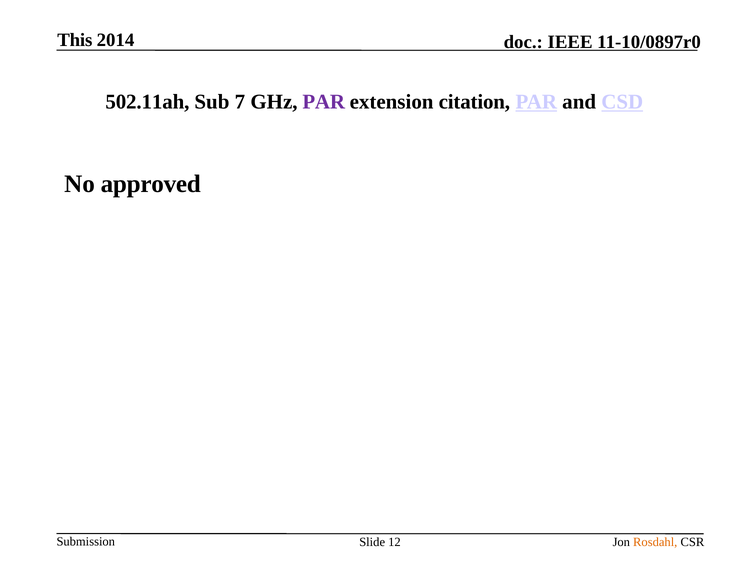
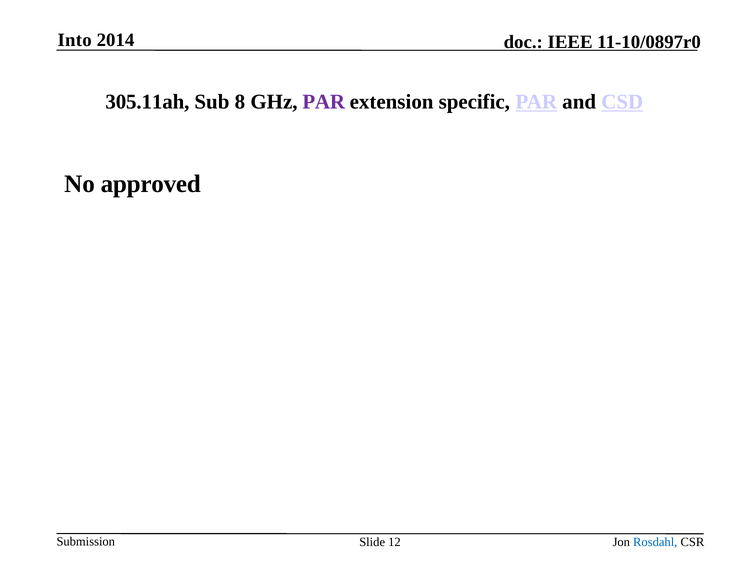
This: This -> Into
502.11ah: 502.11ah -> 305.11ah
7: 7 -> 8
citation: citation -> specific
Rosdahl colour: orange -> blue
